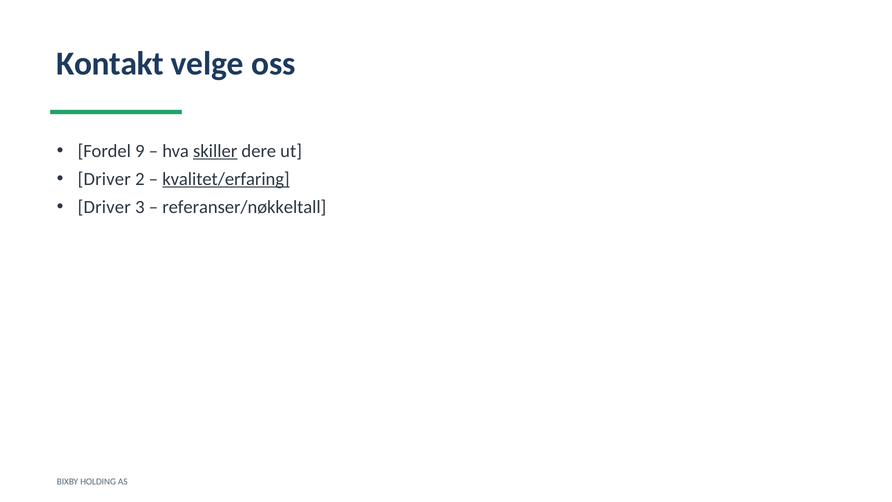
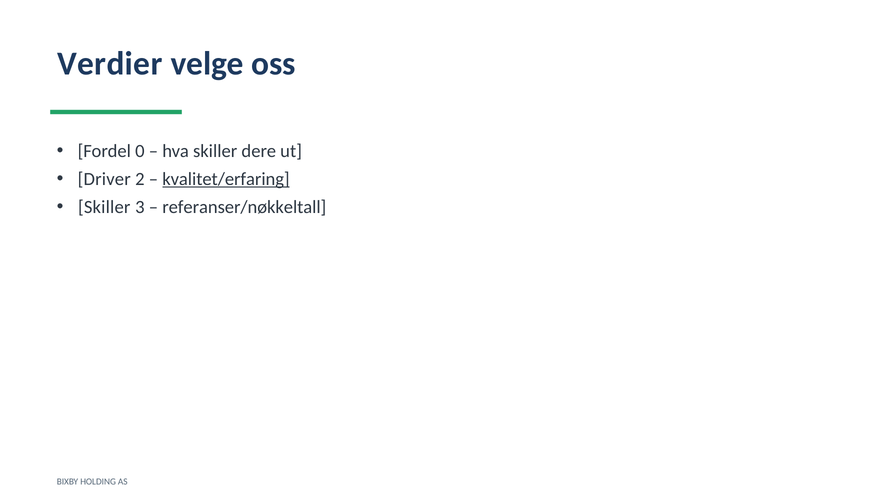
Kontakt: Kontakt -> Verdier
9: 9 -> 0
skiller at (215, 151) underline: present -> none
Driver at (104, 207): Driver -> Skiller
